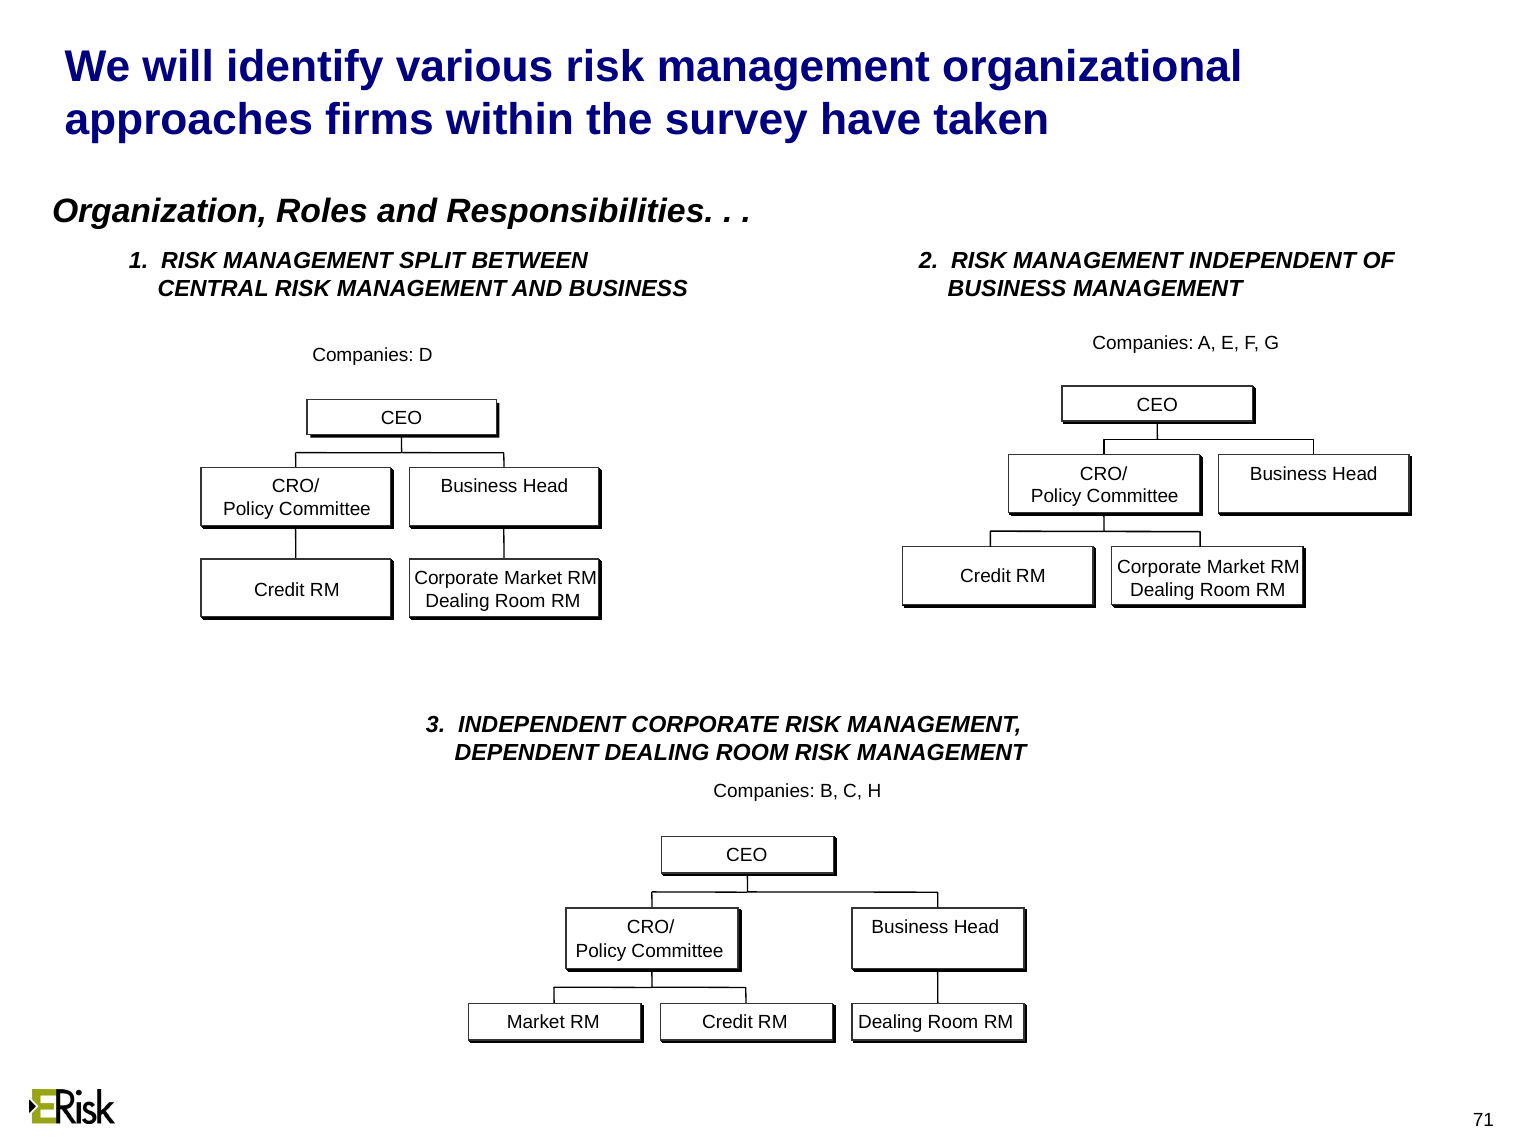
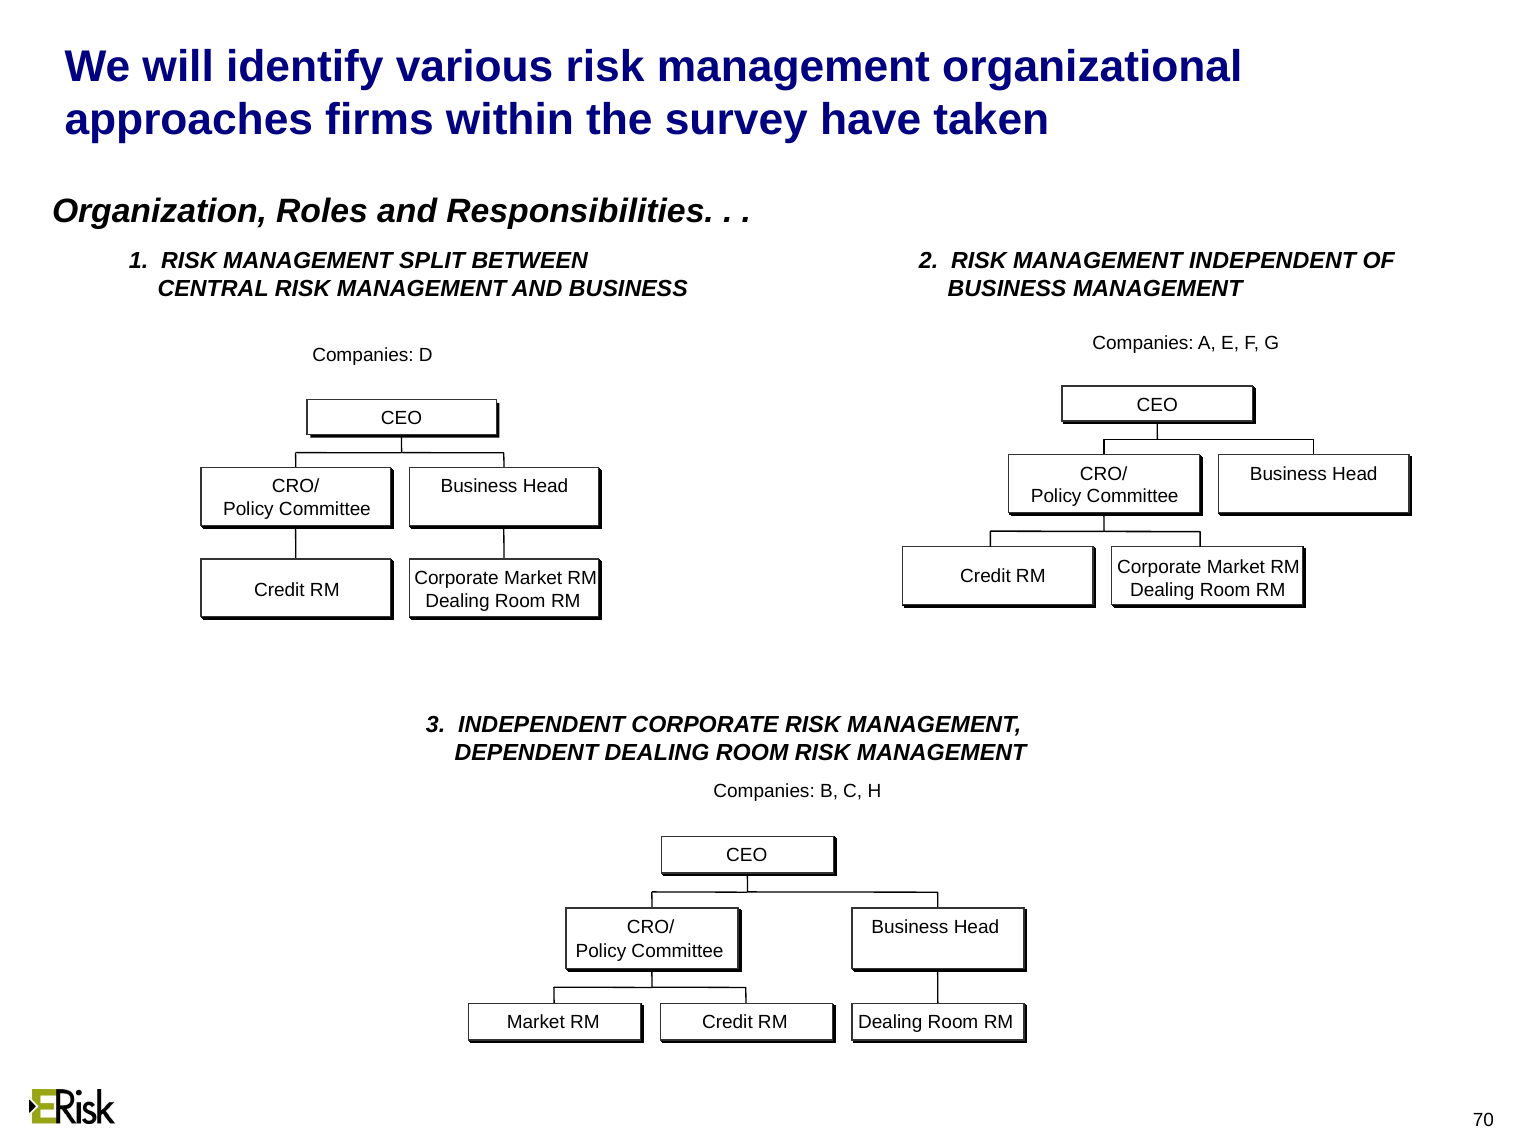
71: 71 -> 70
